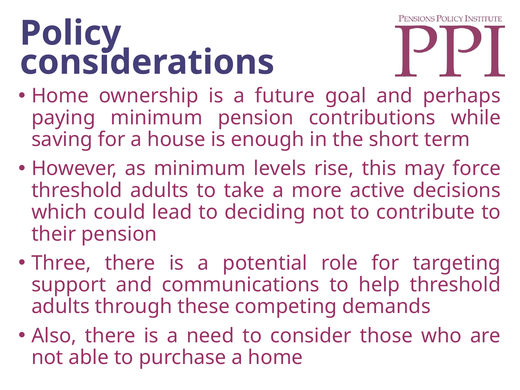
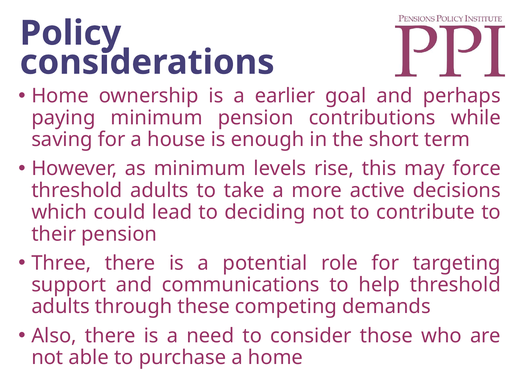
future: future -> earlier
